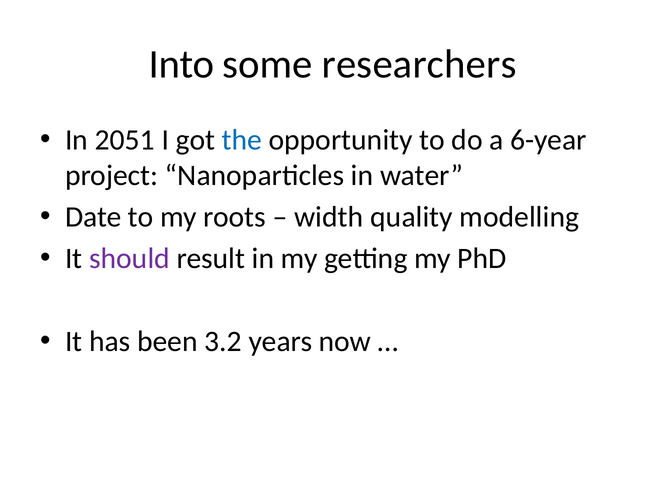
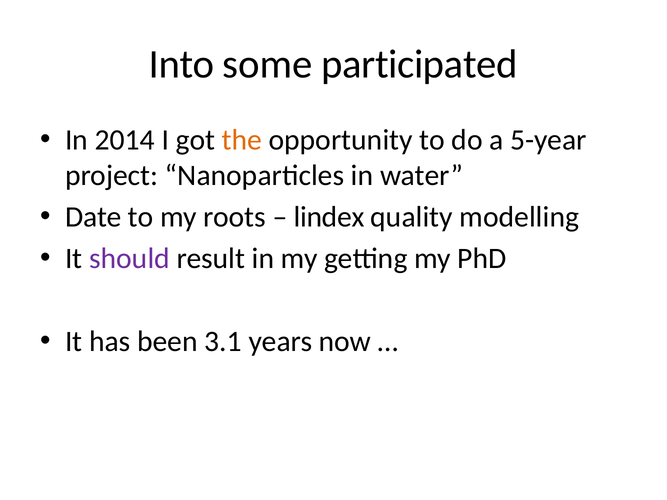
researchers: researchers -> participated
2051: 2051 -> 2014
the colour: blue -> orange
6-year: 6-year -> 5-year
width: width -> lindex
3.2: 3.2 -> 3.1
